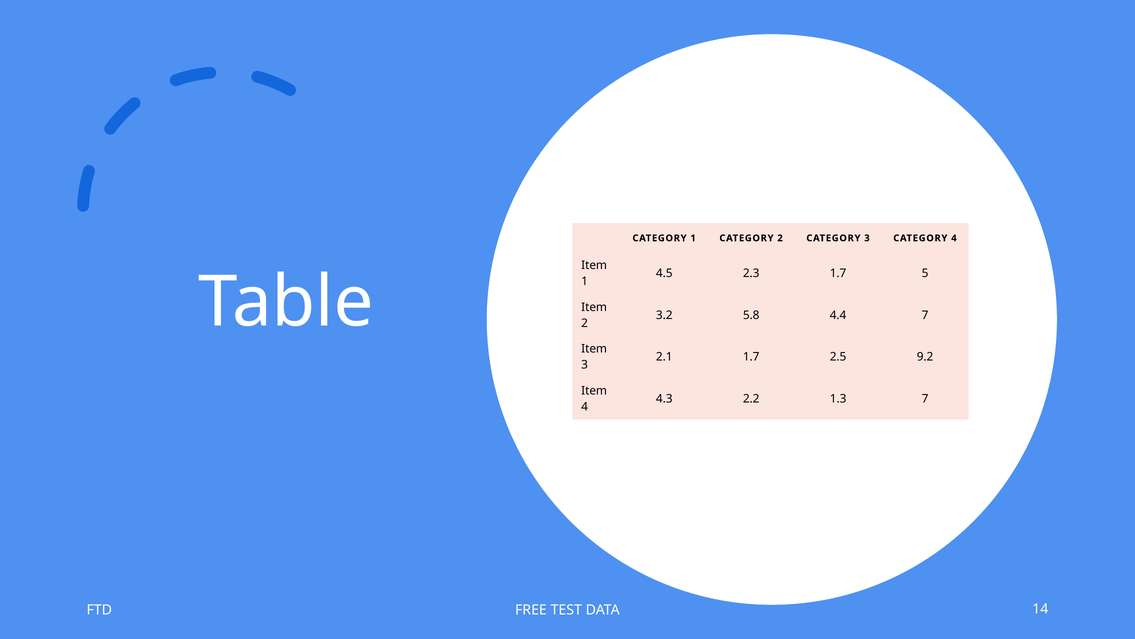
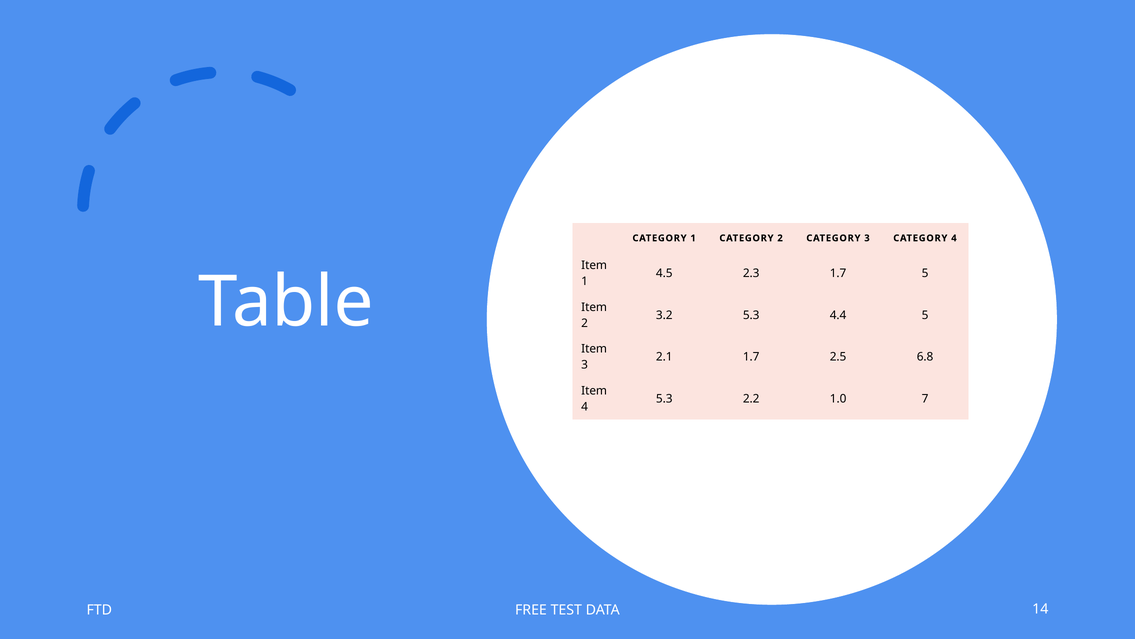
3.2 5.8: 5.8 -> 5.3
4.4 7: 7 -> 5
9.2: 9.2 -> 6.8
4.3 at (664, 398): 4.3 -> 5.3
1.3: 1.3 -> 1.0
